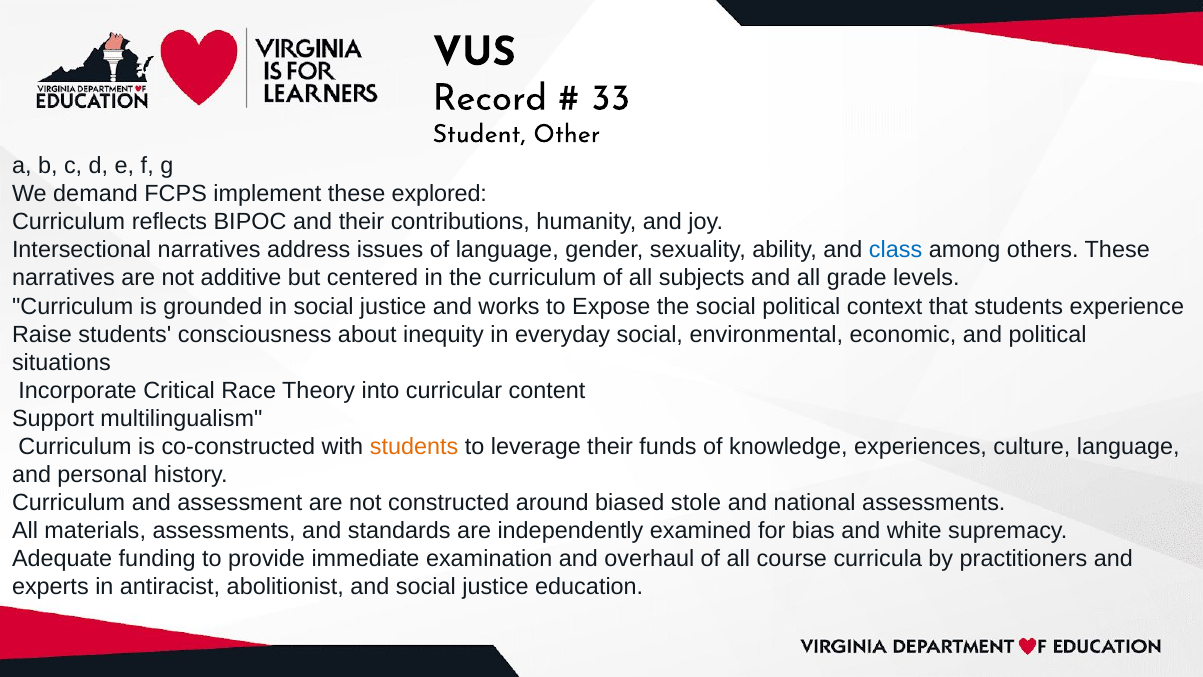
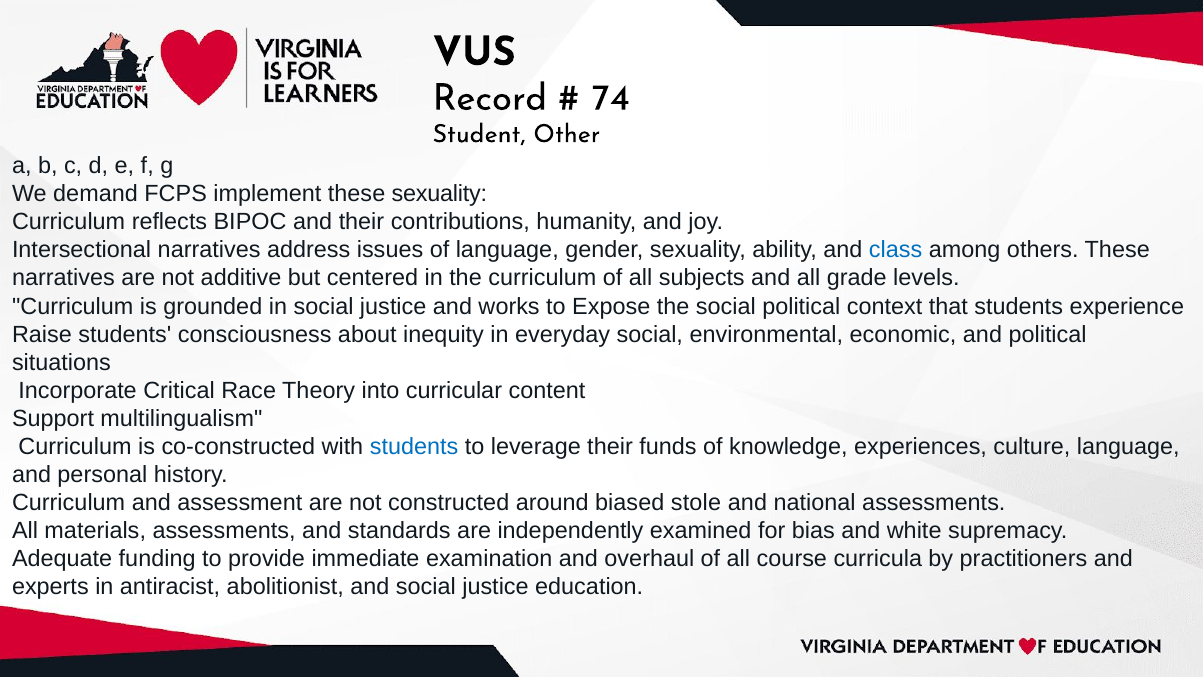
33: 33 -> 74
these explored: explored -> sexuality
students at (414, 447) colour: orange -> blue
